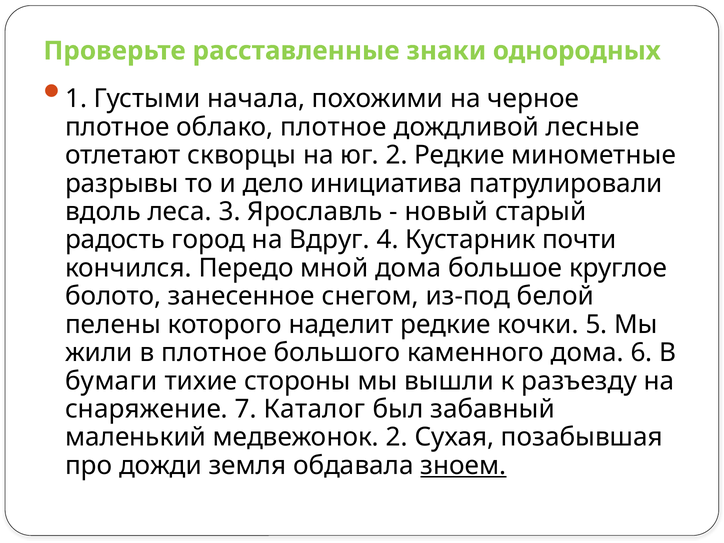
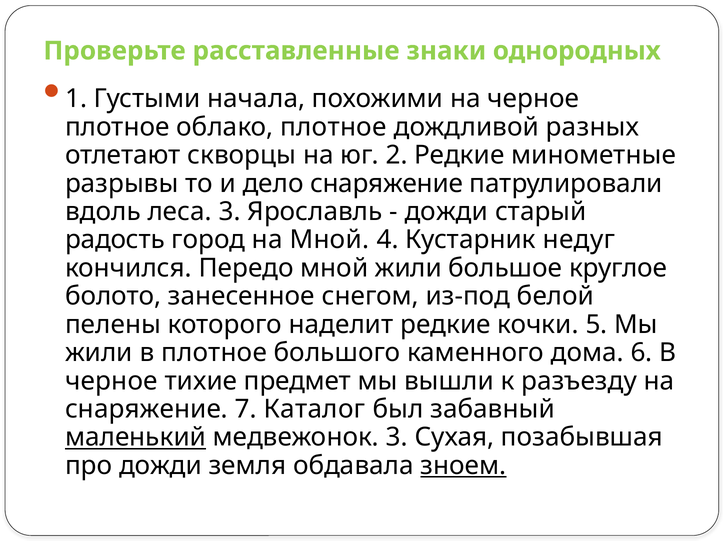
лесные: лесные -> разных
дело инициатива: инициатива -> снаряжение
новый at (446, 212): новый -> дожди
на Вдруг: Вдруг -> Мной
почти: почти -> недуг
мной дома: дома -> жили
бумаги at (111, 381): бумаги -> черное
стороны: стороны -> предмет
маленький underline: none -> present
медвежонок 2: 2 -> 3
